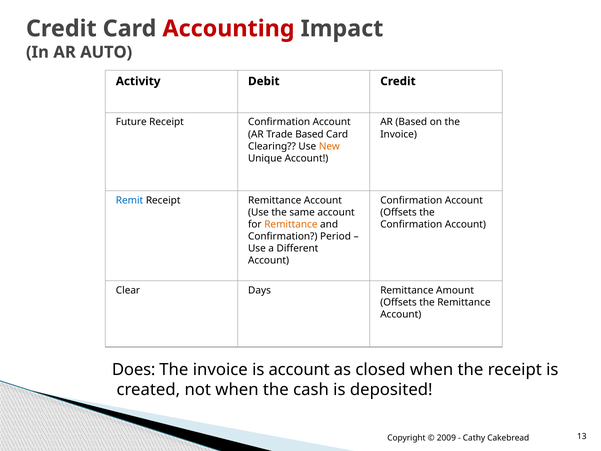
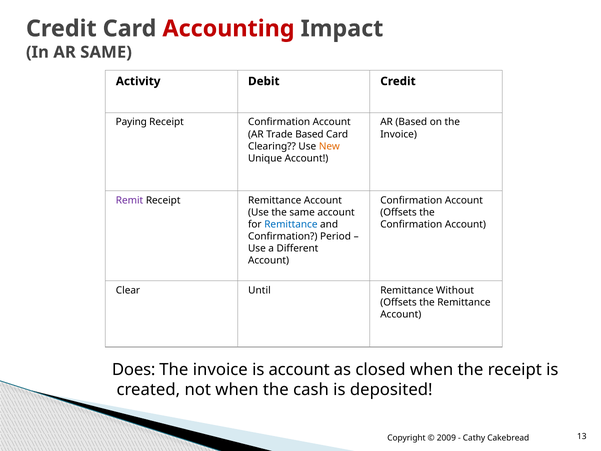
AR AUTO: AUTO -> SAME
Future: Future -> Paying
Remit colour: blue -> purple
Remittance at (291, 224) colour: orange -> blue
Days: Days -> Until
Amount: Amount -> Without
